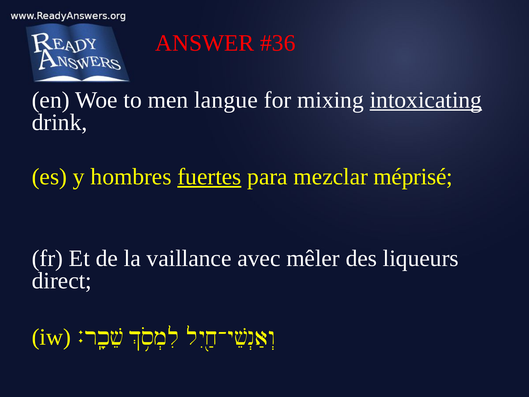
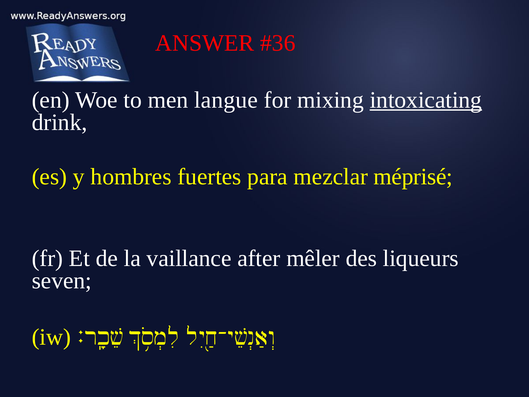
fuertes underline: present -> none
avec: avec -> after
direct: direct -> seven
